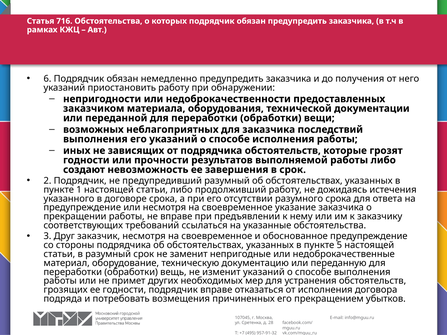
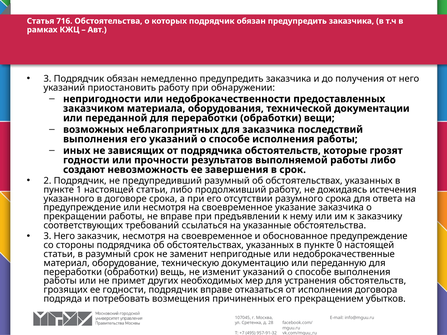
6 at (47, 79): 6 -> 3
3 Друг: Друг -> Него
5: 5 -> 0
